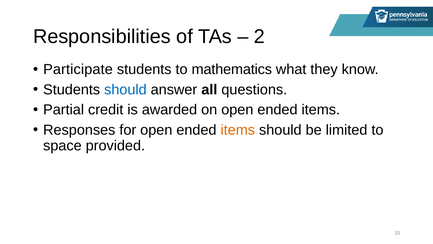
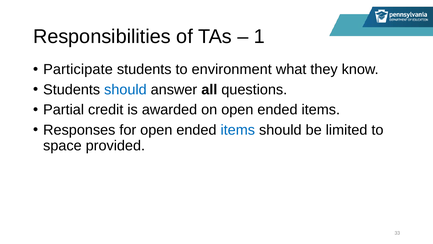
2: 2 -> 1
mathematics: mathematics -> environment
items at (238, 130) colour: orange -> blue
